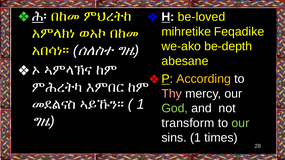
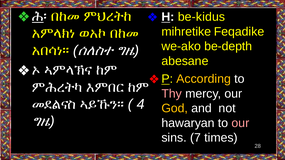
be-loved: be-loved -> be-kidus
1 at (141, 104): 1 -> 4
God colour: light green -> yellow
transform: transform -> hawaryan
our at (240, 123) colour: light green -> pink
sins 1: 1 -> 7
